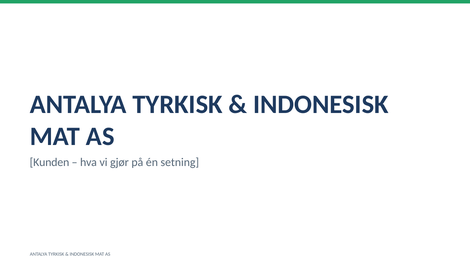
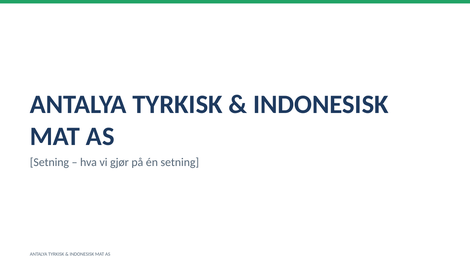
Kunden at (49, 162): Kunden -> Setning
